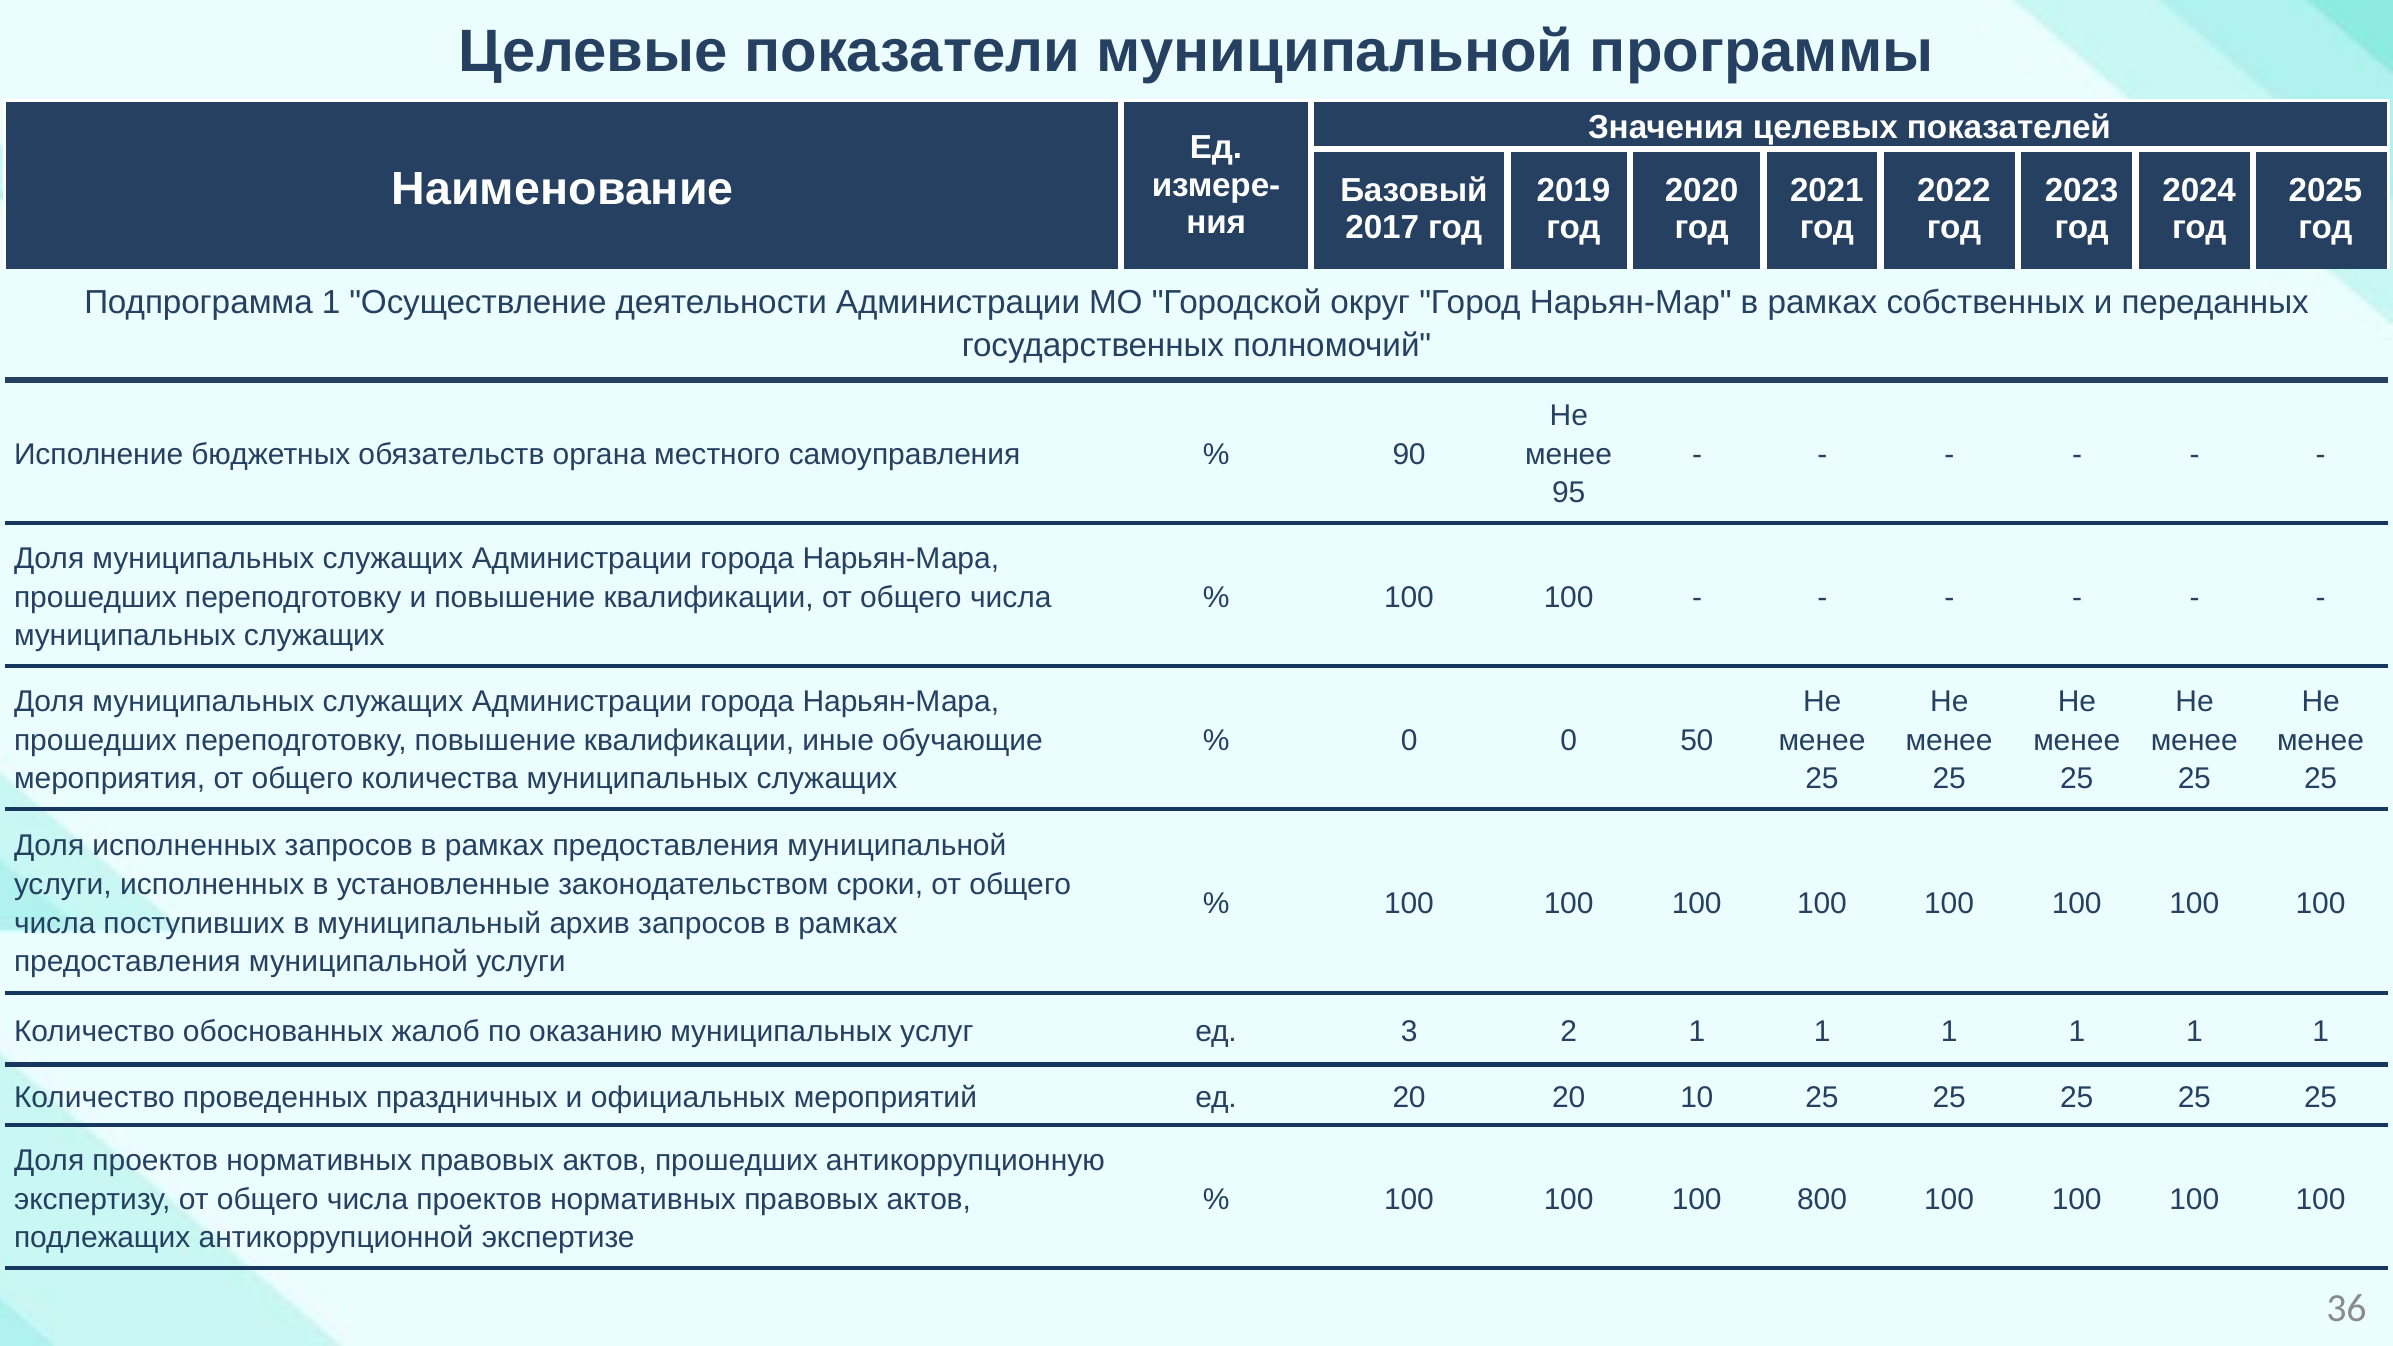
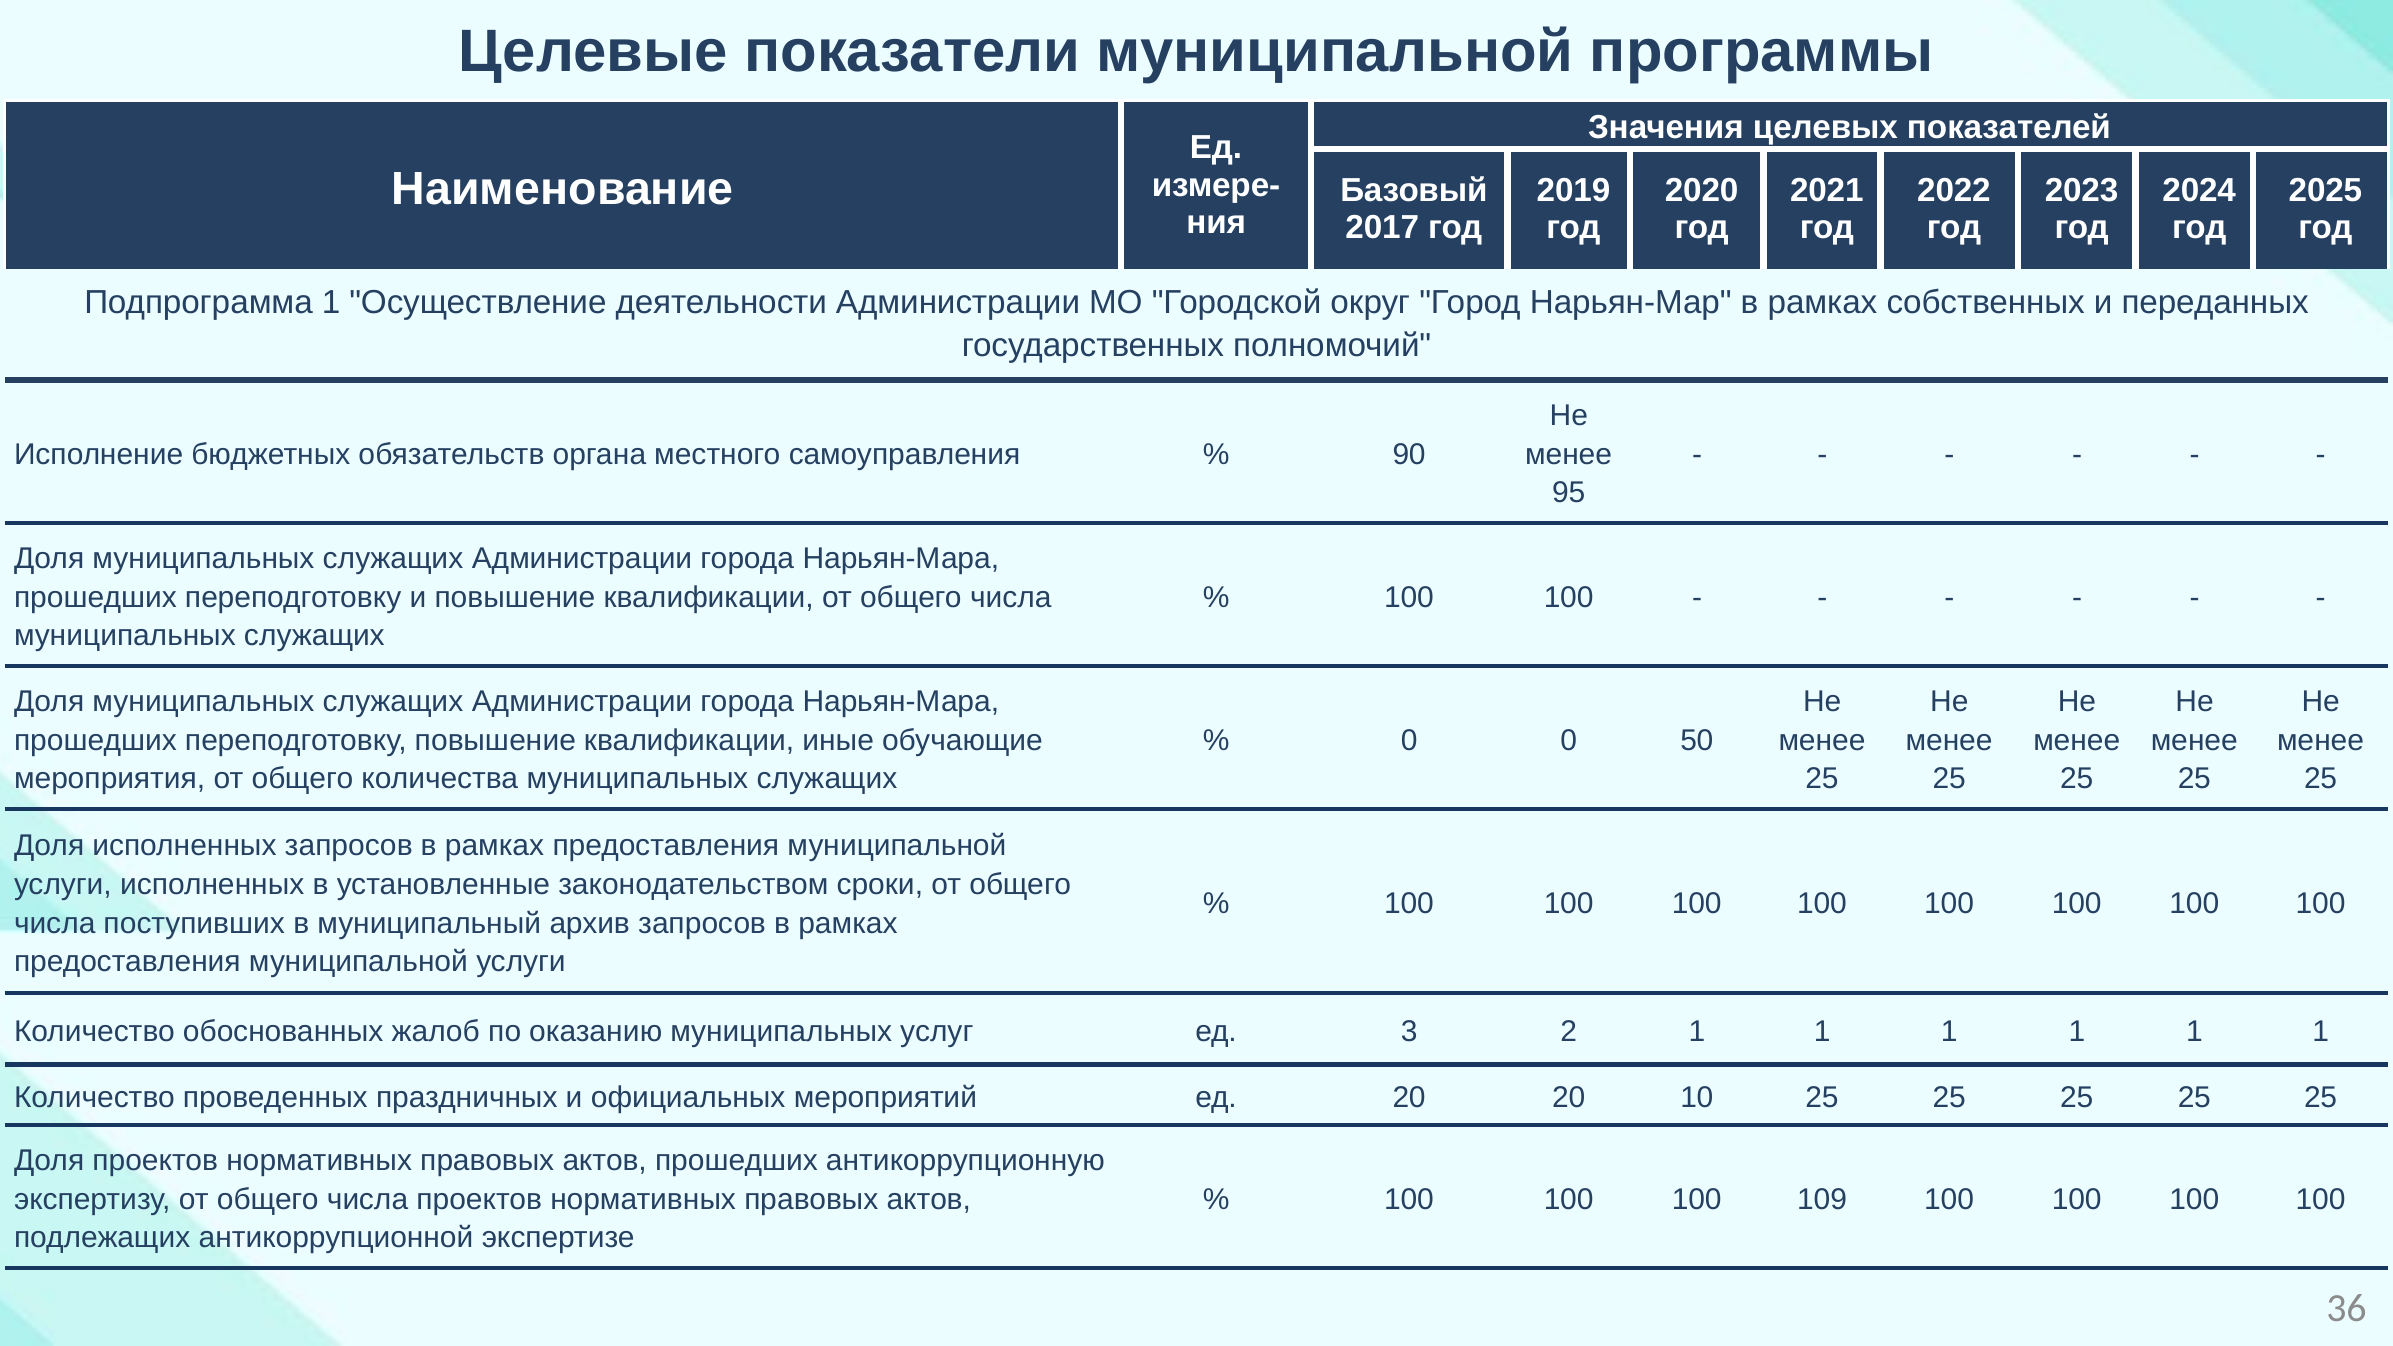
800: 800 -> 109
